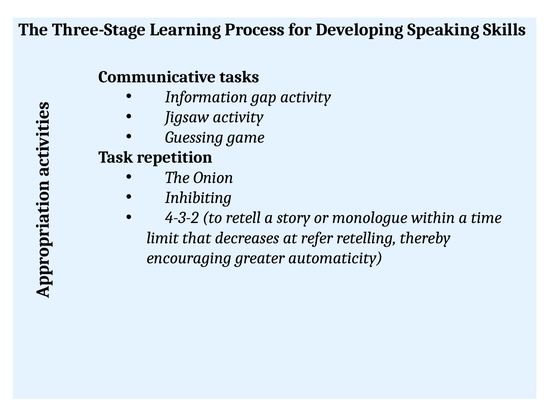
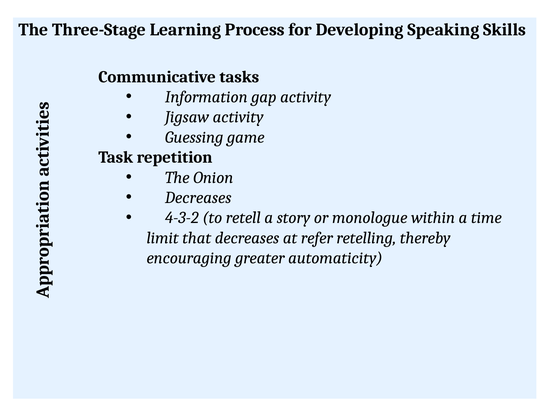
Inhibiting at (198, 198): Inhibiting -> Decreases
